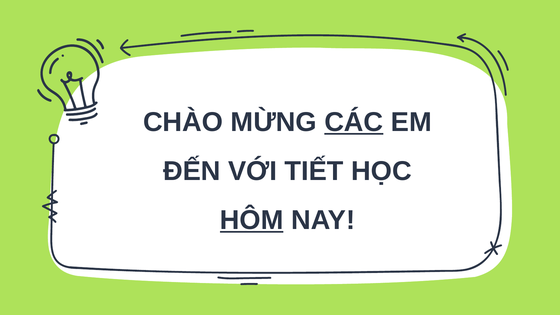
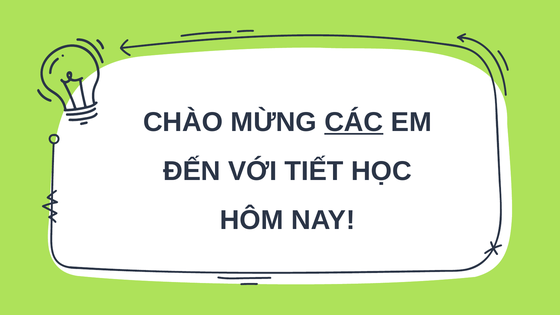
HÔM underline: present -> none
